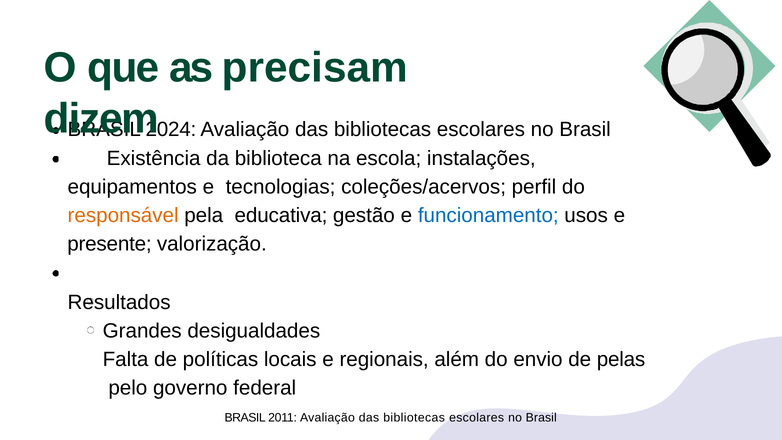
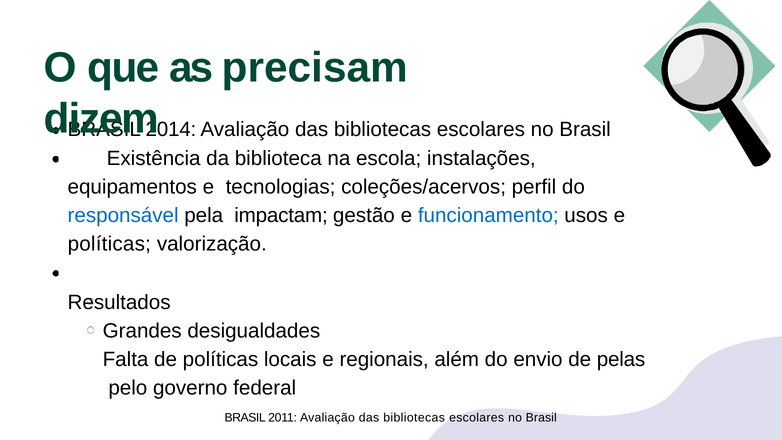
2024: 2024 -> 2014
responsável colour: orange -> blue
educativa: educativa -> impactam
presente at (109, 244): presente -> políticas
